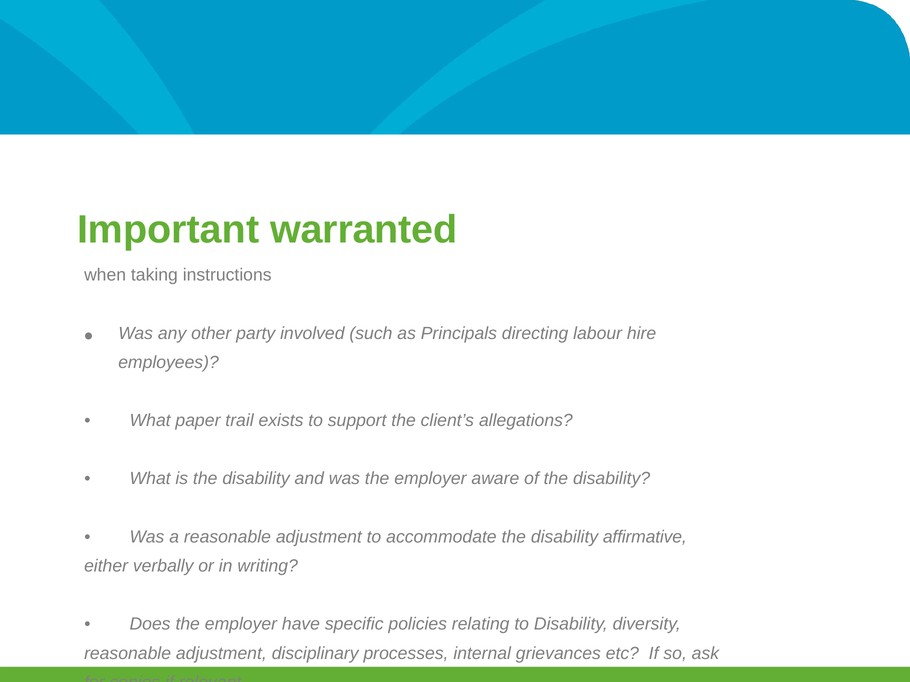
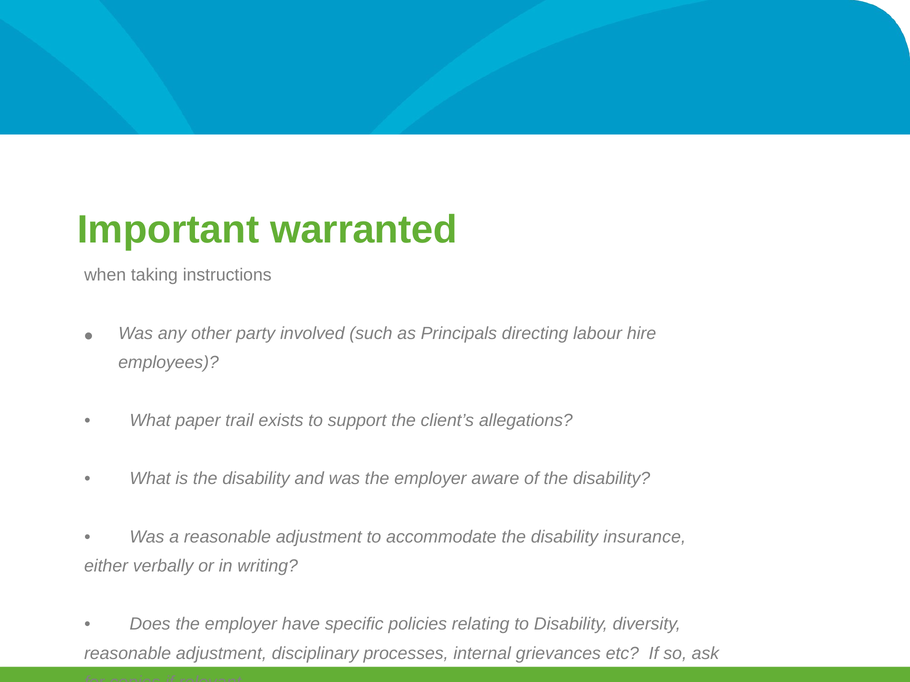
affirmative: affirmative -> insurance
